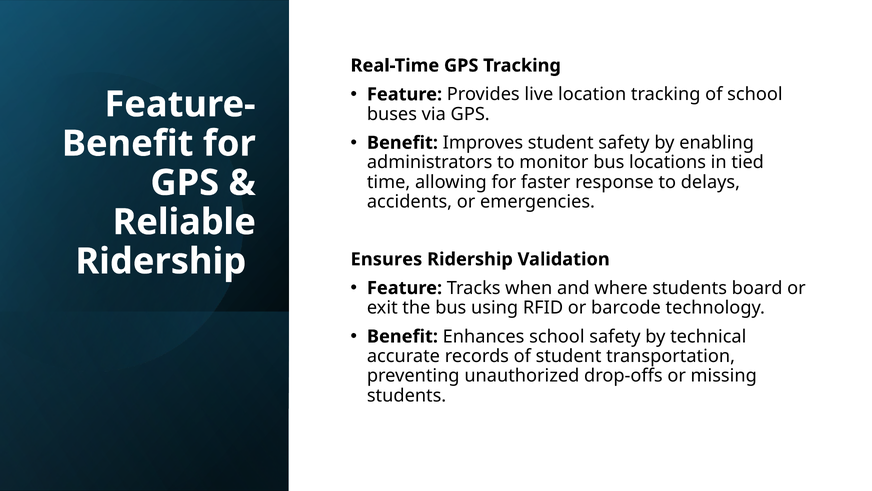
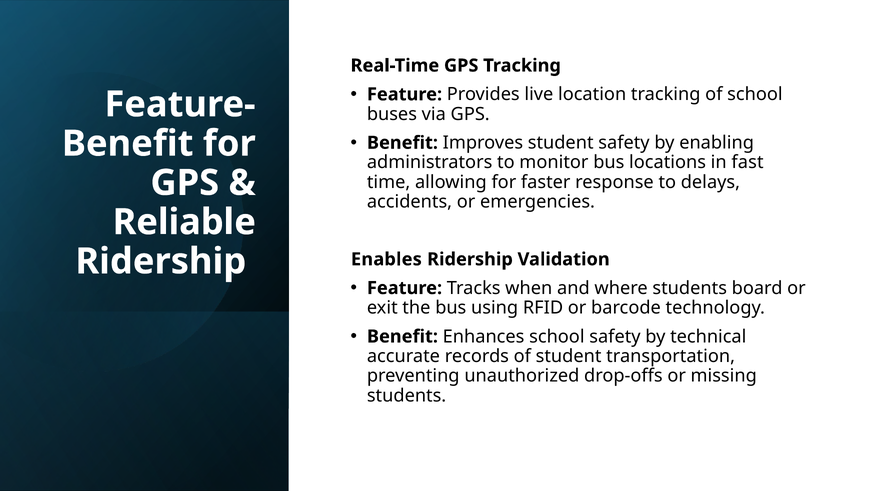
tied: tied -> fast
Ensures: Ensures -> Enables
